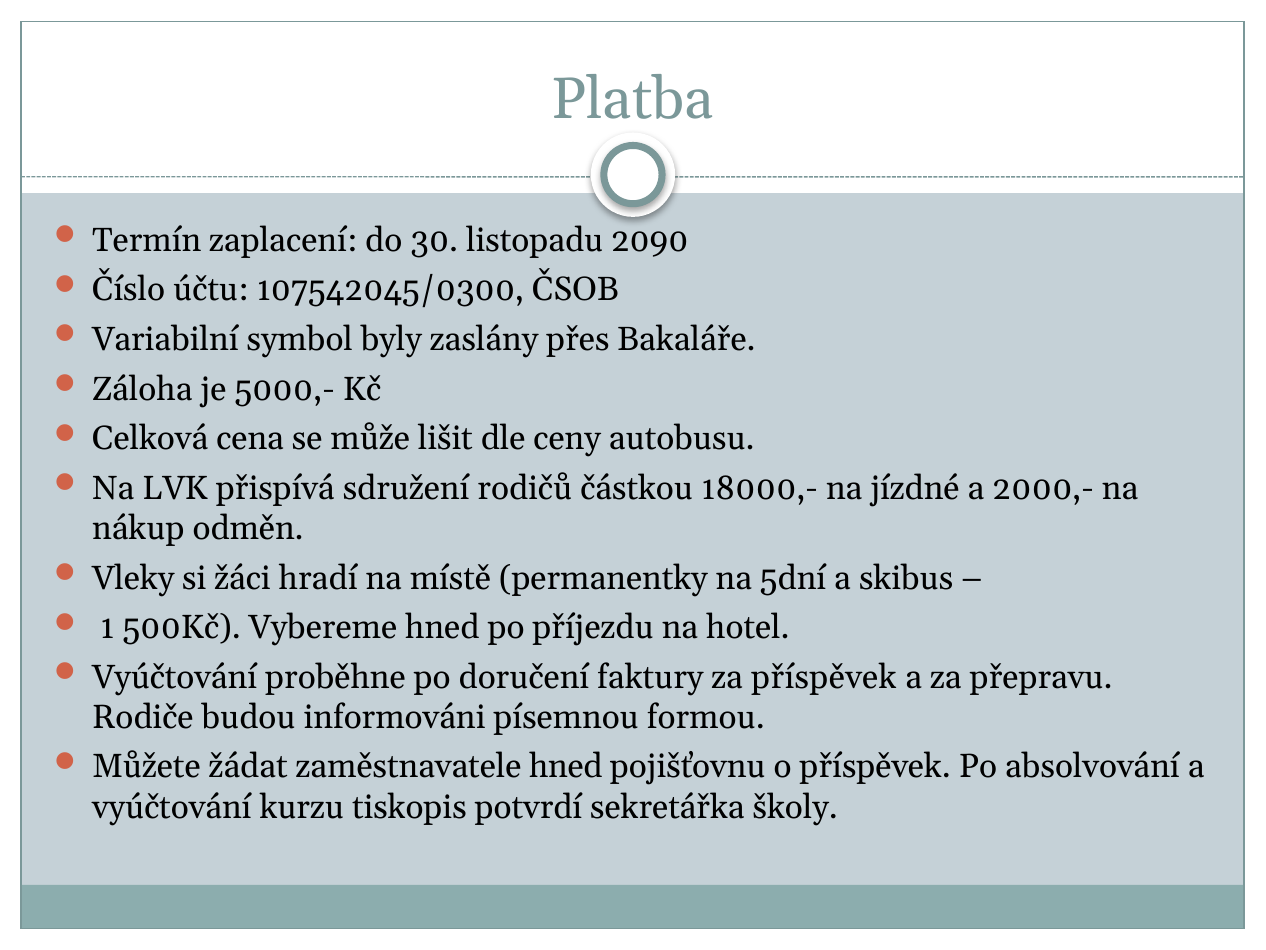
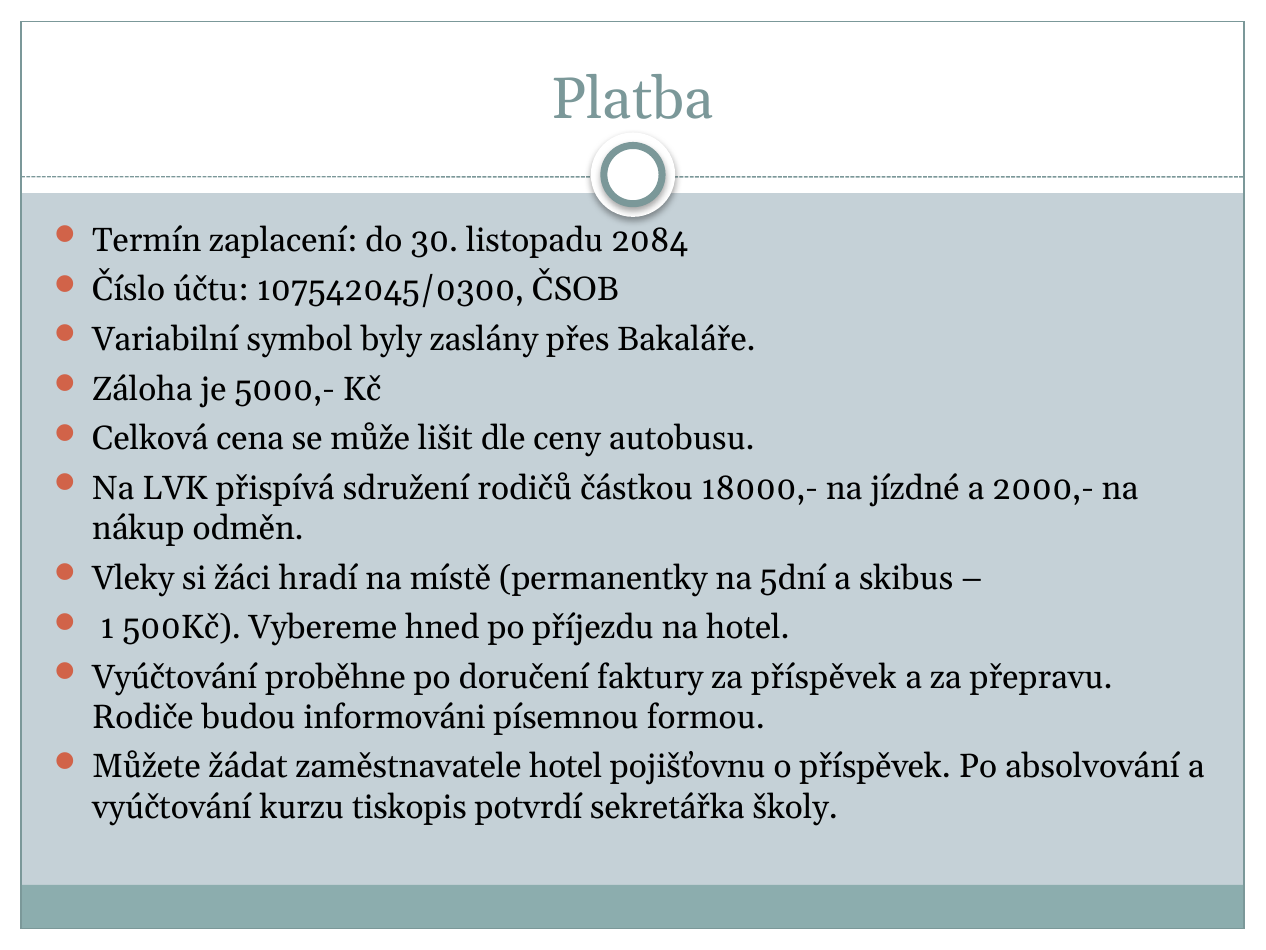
2090: 2090 -> 2084
zaměstnavatele hned: hned -> hotel
